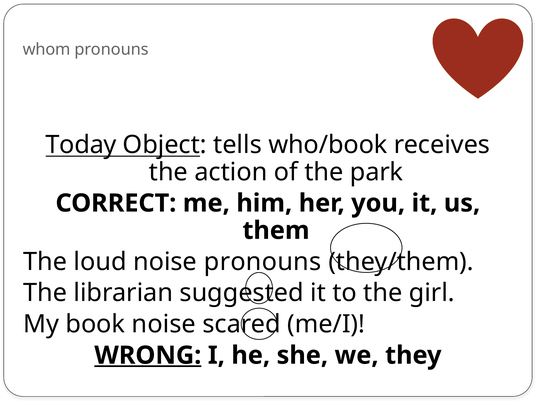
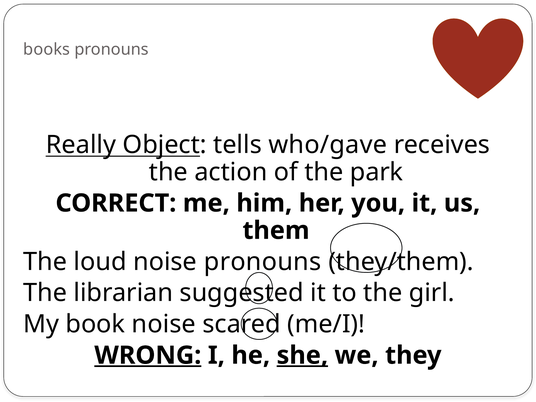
whom: whom -> books
Today: Today -> Really
who/book: who/book -> who/gave
she underline: none -> present
